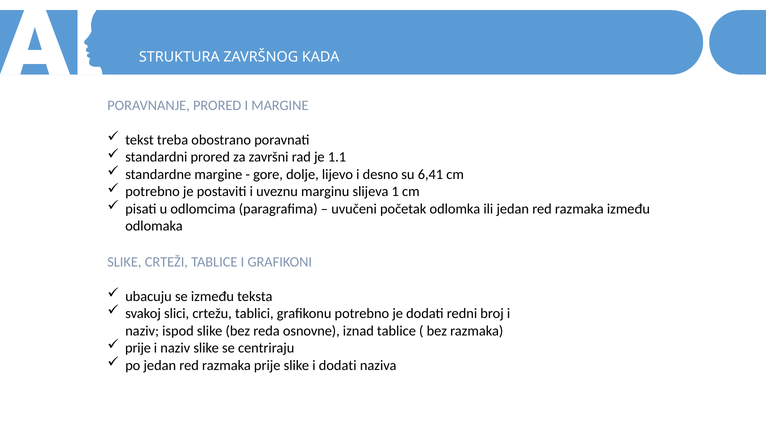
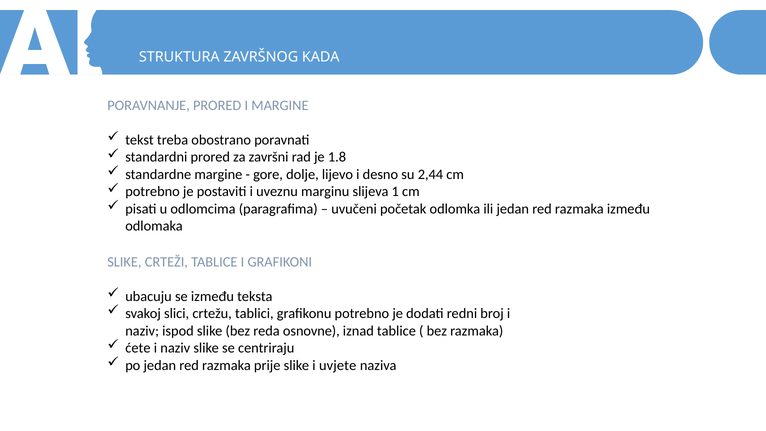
1.1: 1.1 -> 1.8
6,41: 6,41 -> 2,44
prije at (138, 348): prije -> ćete
i dodati: dodati -> uvjete
